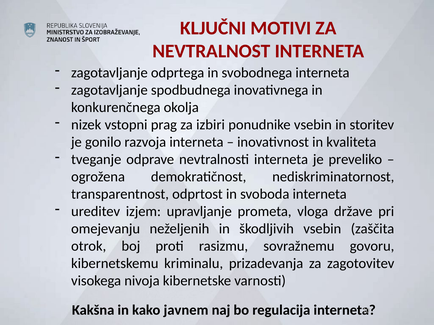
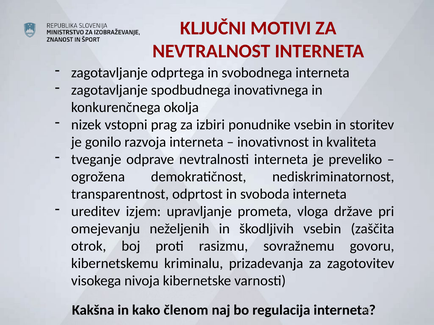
javnem: javnem -> členom
